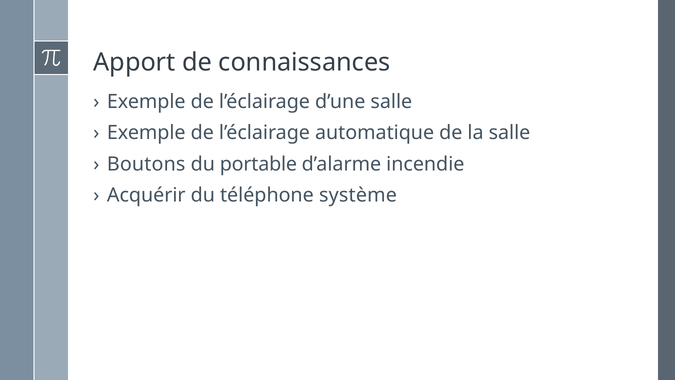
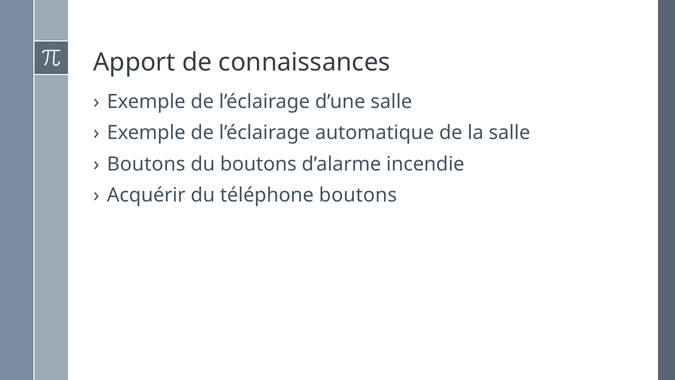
du portable: portable -> boutons
téléphone système: système -> boutons
